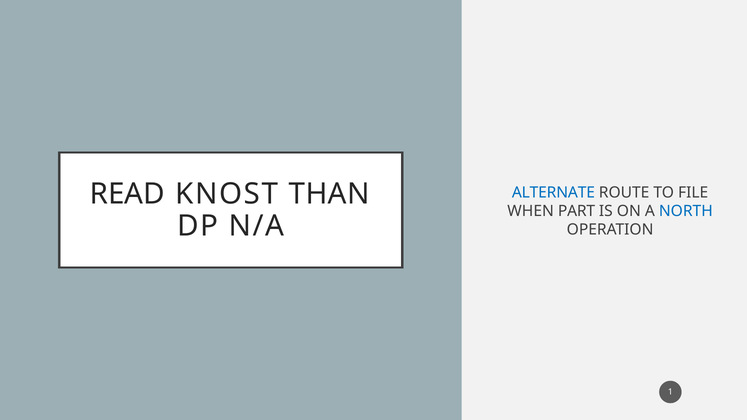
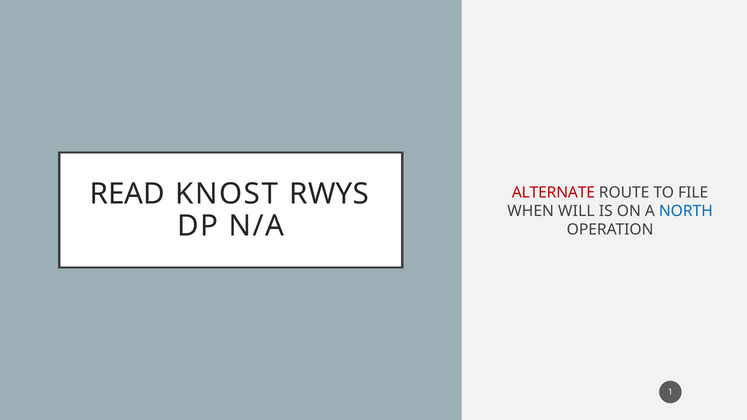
THAN: THAN -> RWYS
ALTERNATE colour: blue -> red
PART: PART -> WILL
